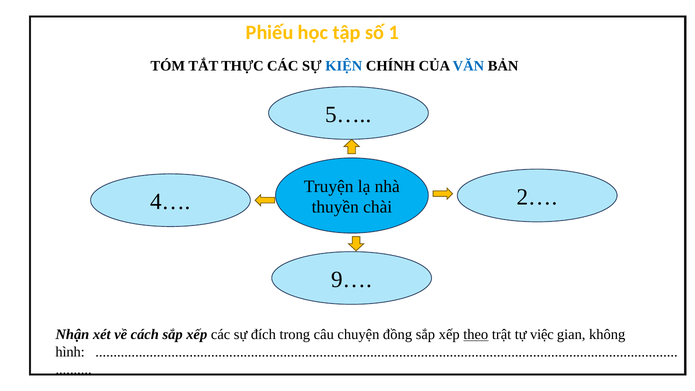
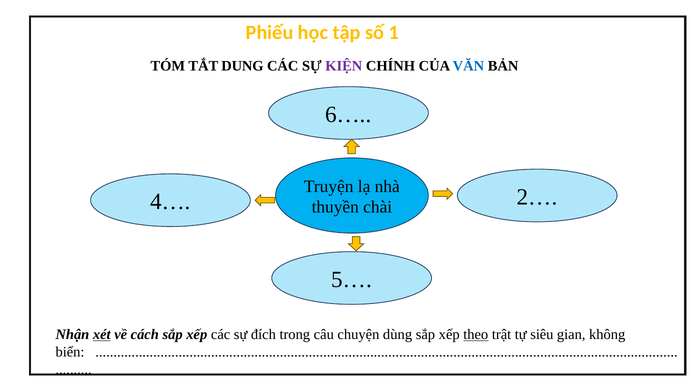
THỰC: THỰC -> DUNG
KIỆN colour: blue -> purple
5…: 5… -> 6…
9…: 9… -> 5…
xét underline: none -> present
đồng: đồng -> dùng
việc: việc -> siêu
hình: hình -> biển
